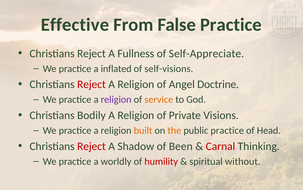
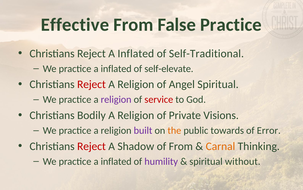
Reject A Fullness: Fullness -> Inflated
Self-Appreciate: Self-Appreciate -> Self-Traditional
self-visions: self-visions -> self-elevate
Angel Doctrine: Doctrine -> Spiritual
service colour: orange -> red
built colour: orange -> purple
public practice: practice -> towards
Head: Head -> Error
of Been: Been -> From
Carnal colour: red -> orange
worldly at (116, 161): worldly -> inflated
humility colour: red -> purple
